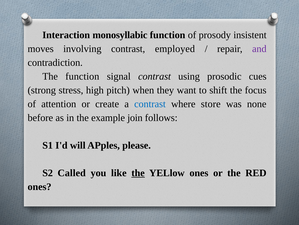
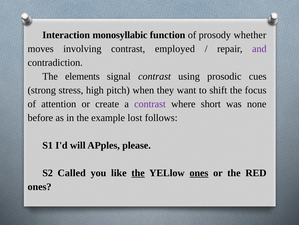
insistent: insistent -> whether
The function: function -> elements
contrast at (150, 104) colour: blue -> purple
store: store -> short
join: join -> lost
ones at (199, 172) underline: none -> present
